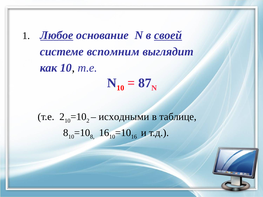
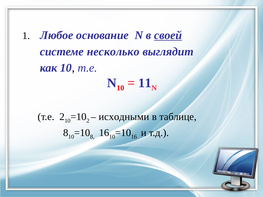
Любое underline: present -> none
вспомним: вспомним -> несколько
87: 87 -> 11
